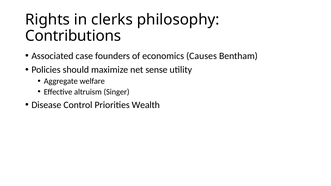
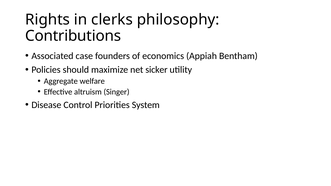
Causes: Causes -> Appiah
sense: sense -> sicker
Wealth: Wealth -> System
